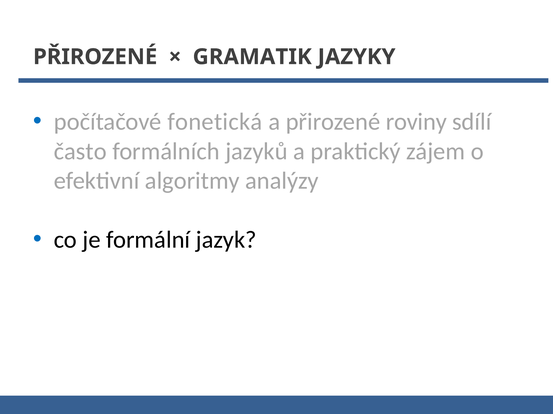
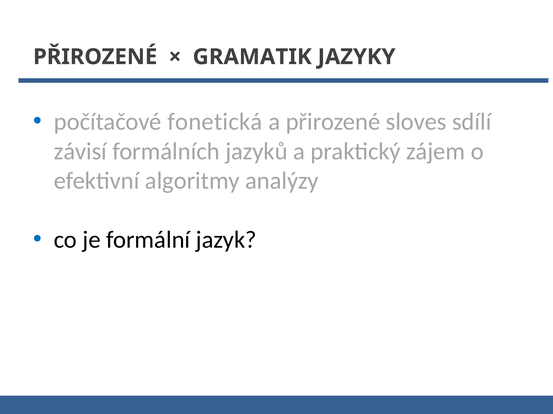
roviny: roviny -> sloves
často: často -> závisí
